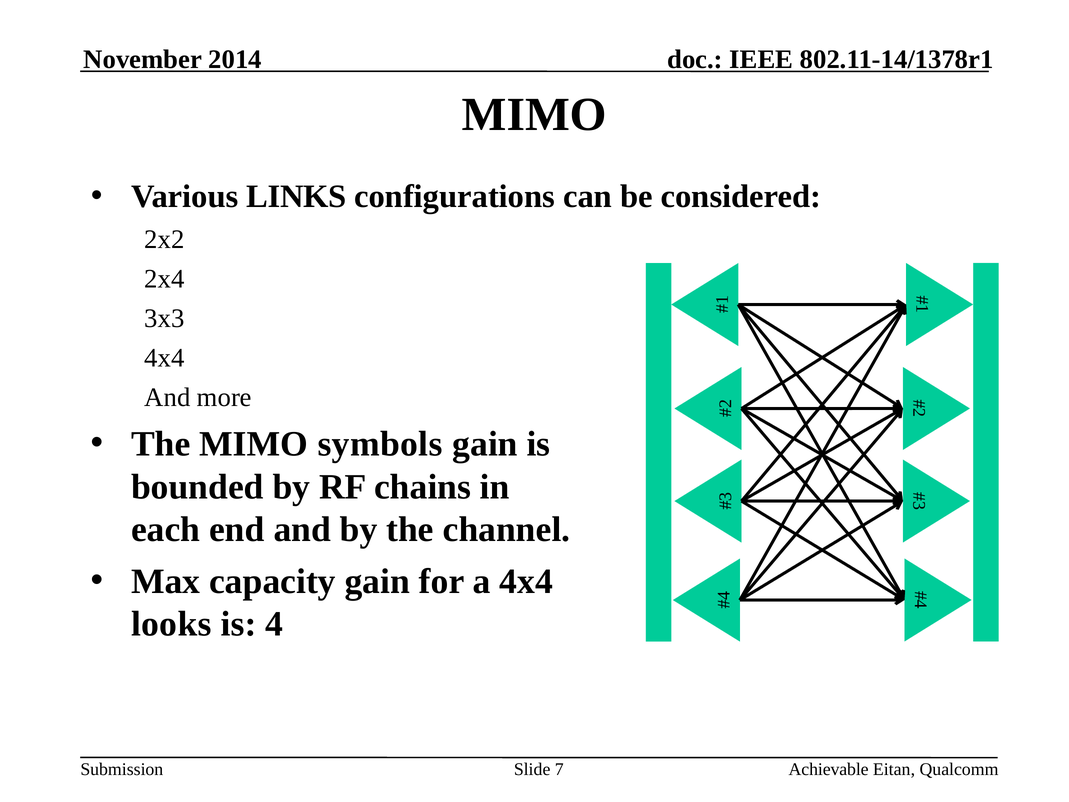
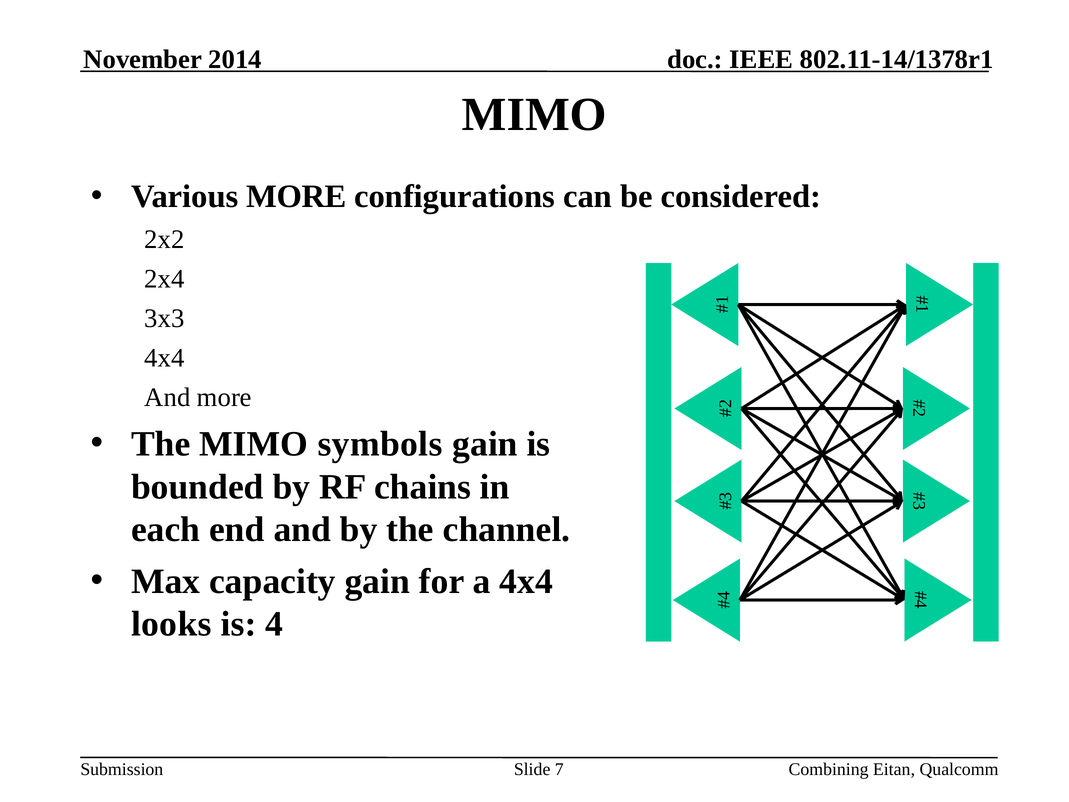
Various LINKS: LINKS -> MORE
Achievable: Achievable -> Combining
